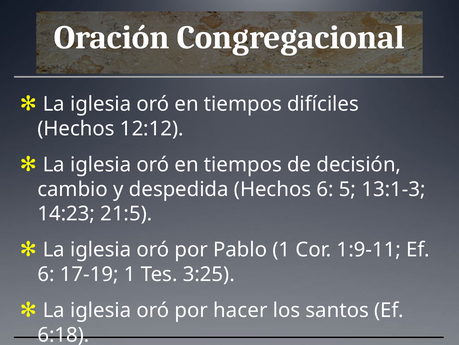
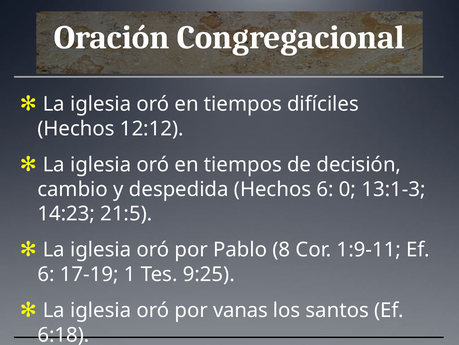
5: 5 -> 0
Pablo 1: 1 -> 8
3:25: 3:25 -> 9:25
hacer: hacer -> vanas
